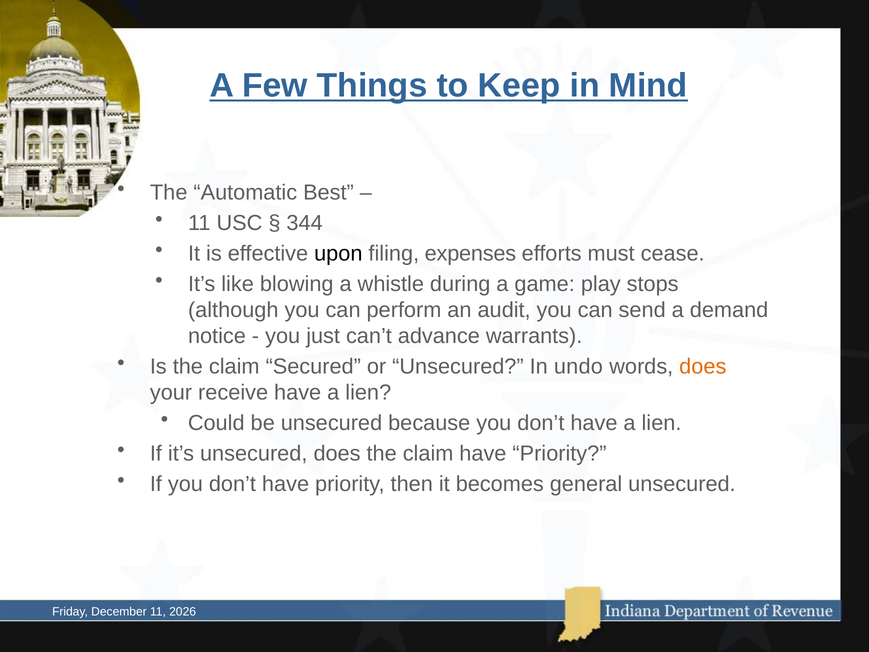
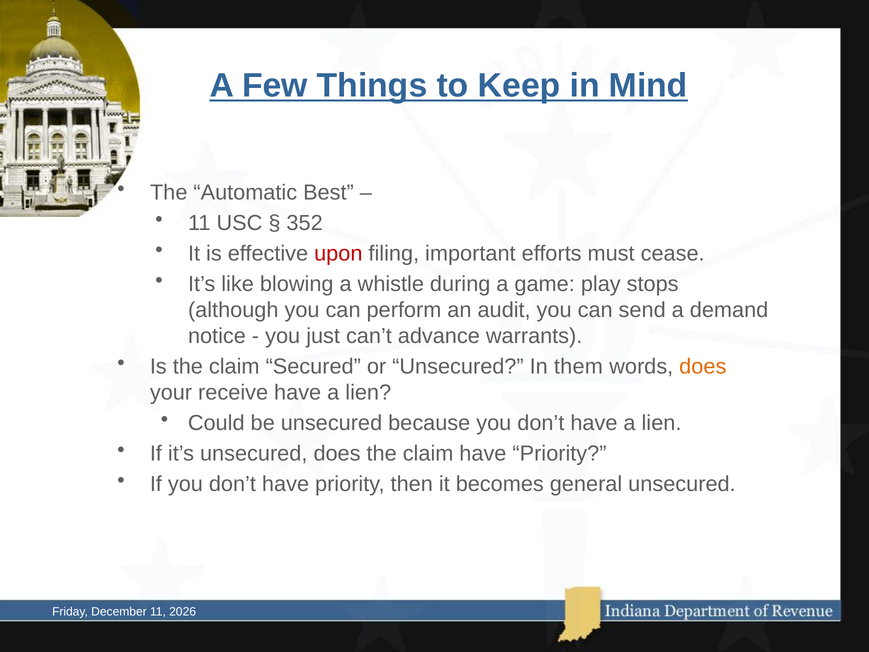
344: 344 -> 352
upon colour: black -> red
expenses: expenses -> important
undo: undo -> them
